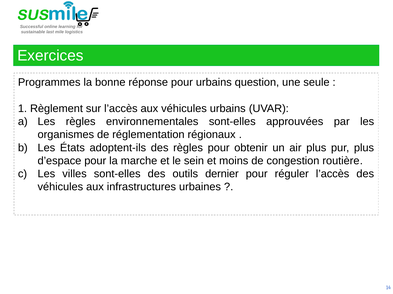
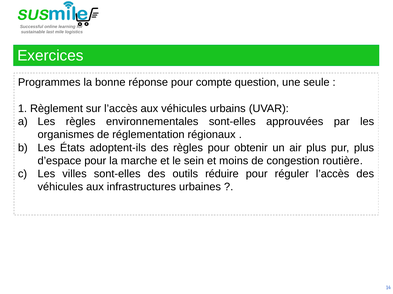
pour urbains: urbains -> compte
dernier: dernier -> réduire
